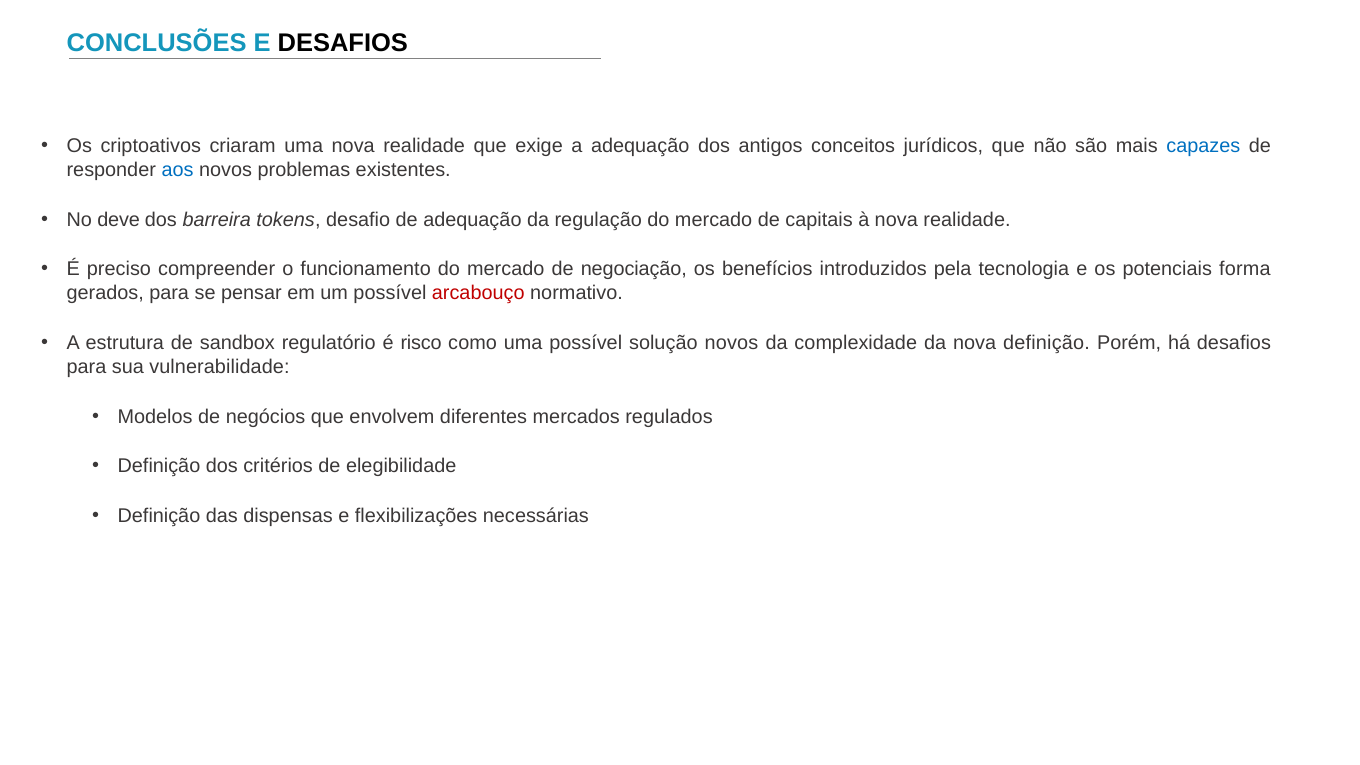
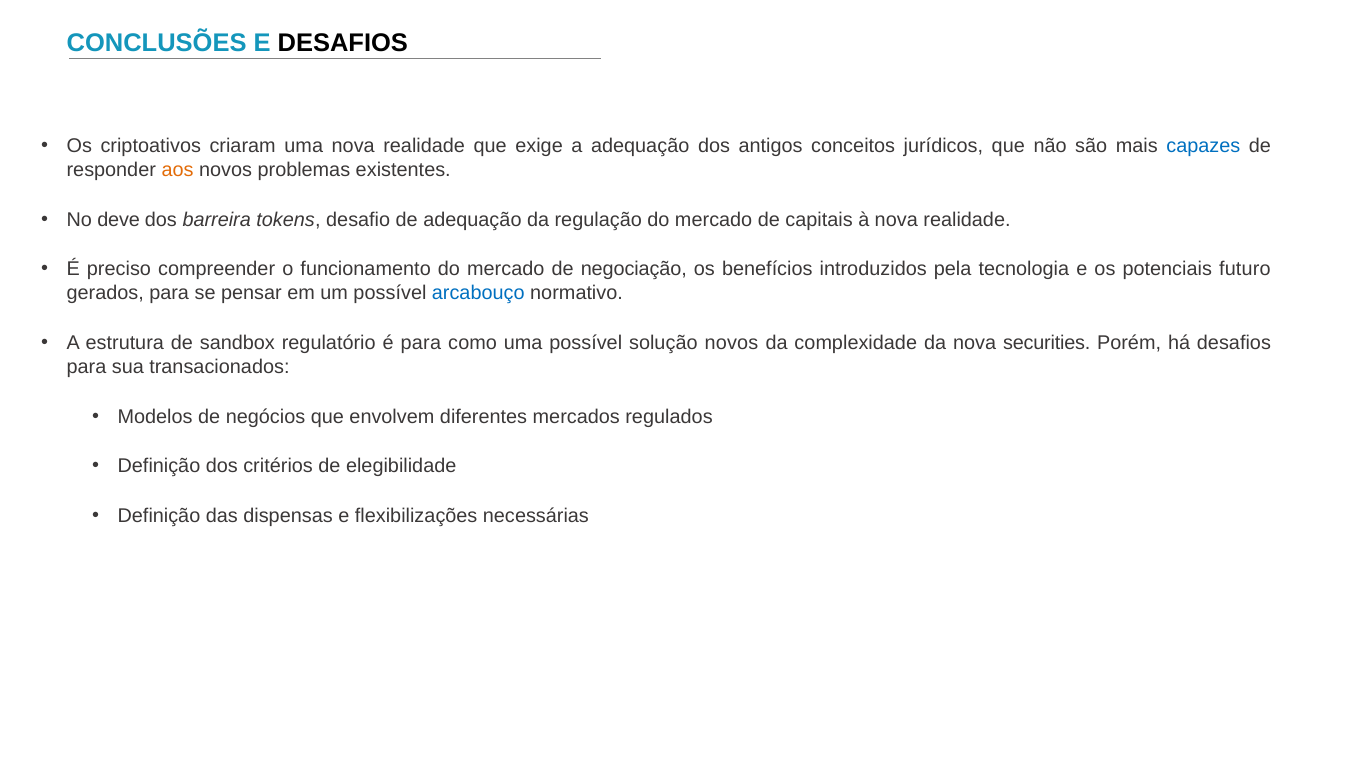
aos colour: blue -> orange
forma: forma -> futuro
arcabouço colour: red -> blue
é risco: risco -> para
nova definição: definição -> securities
vulnerabilidade: vulnerabilidade -> transacionados
